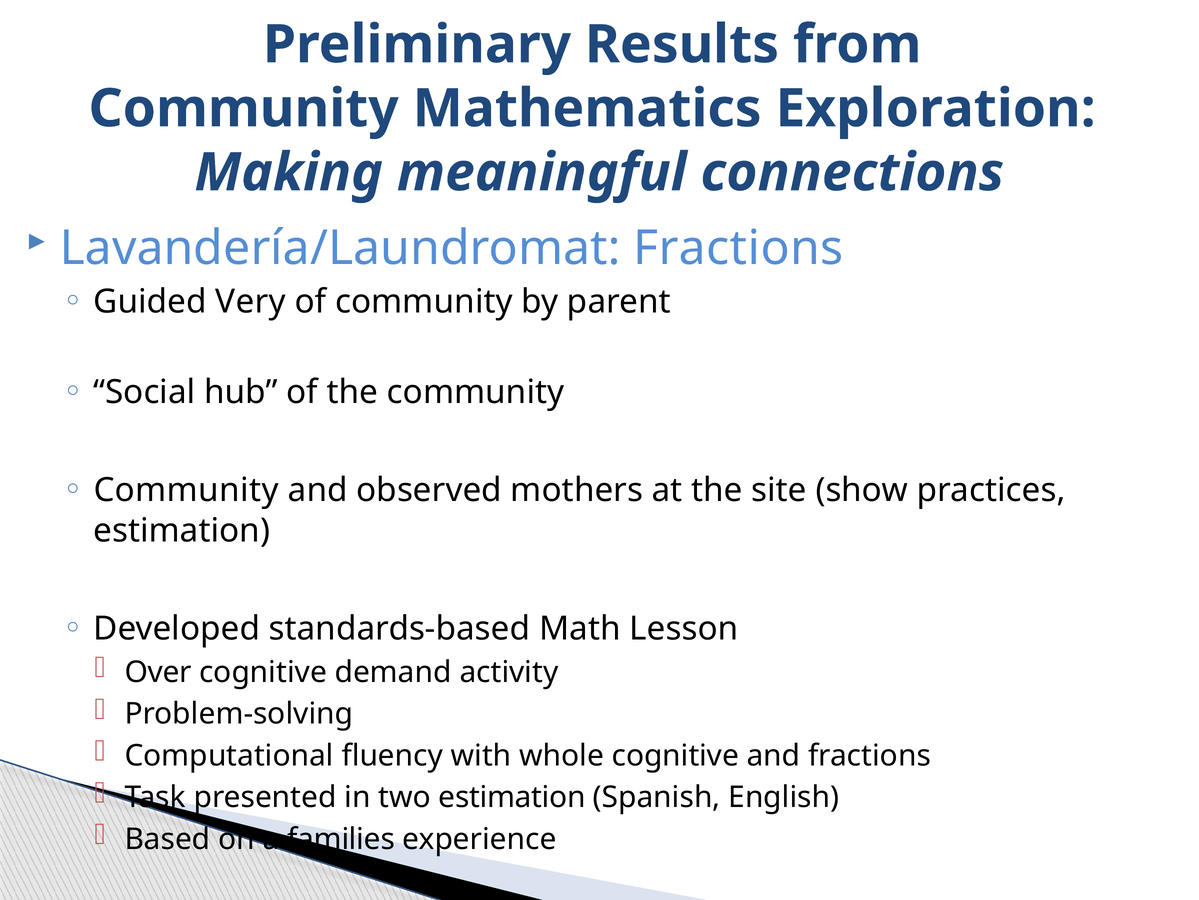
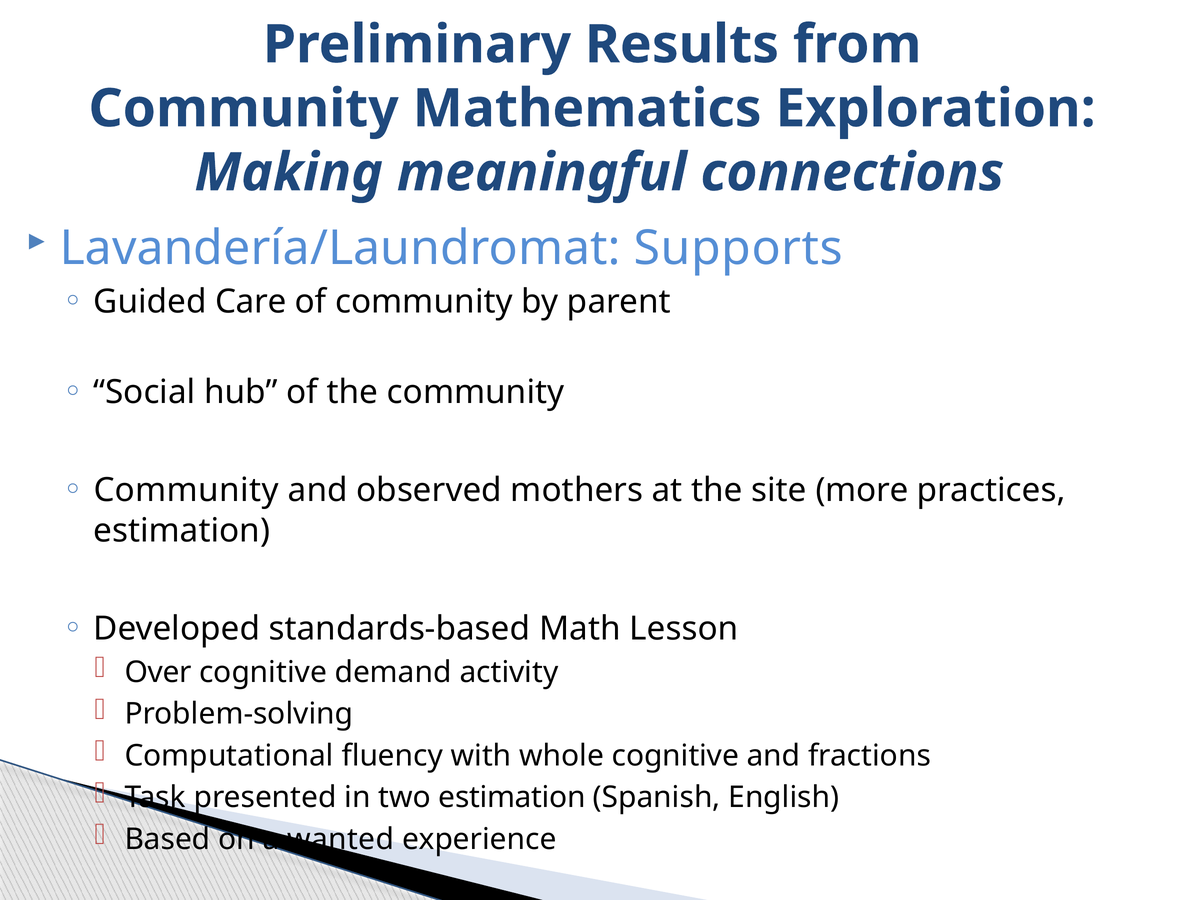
Lavandería/Laundromat Fractions: Fractions -> Supports
Very: Very -> Care
show: show -> more
families: families -> wanted
